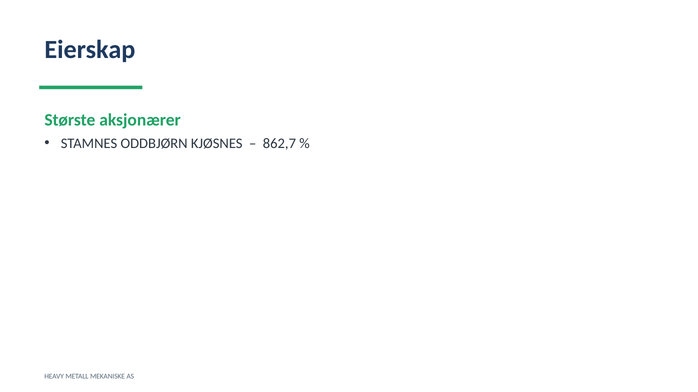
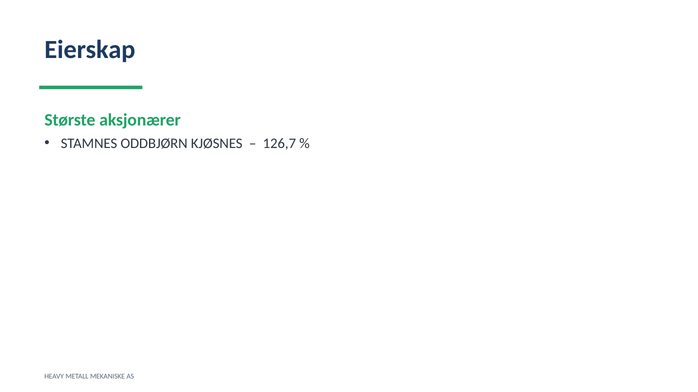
862,7: 862,7 -> 126,7
